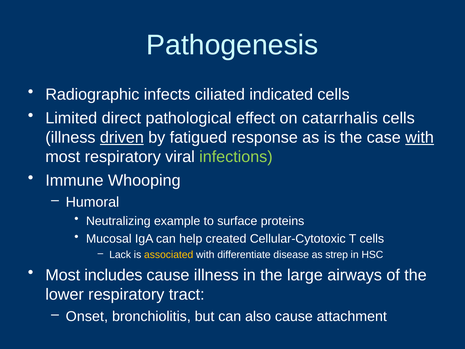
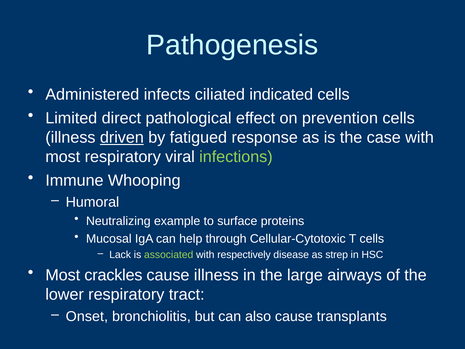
Radiographic: Radiographic -> Administered
catarrhalis: catarrhalis -> prevention
with at (420, 137) underline: present -> none
created: created -> through
associated colour: yellow -> light green
differentiate: differentiate -> respectively
includes: includes -> crackles
attachment: attachment -> transplants
